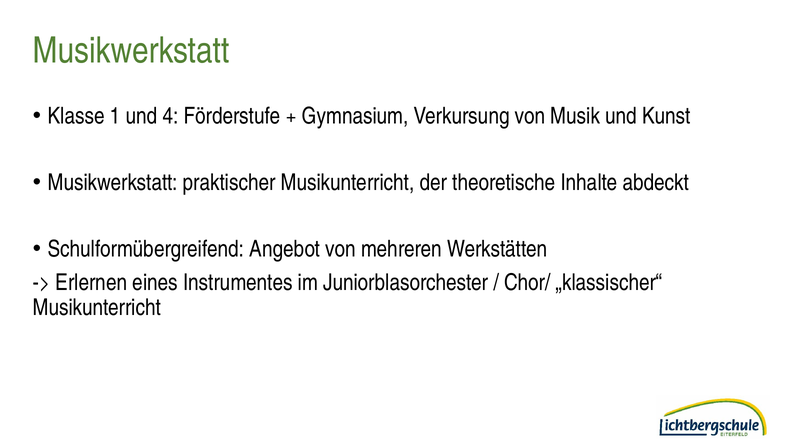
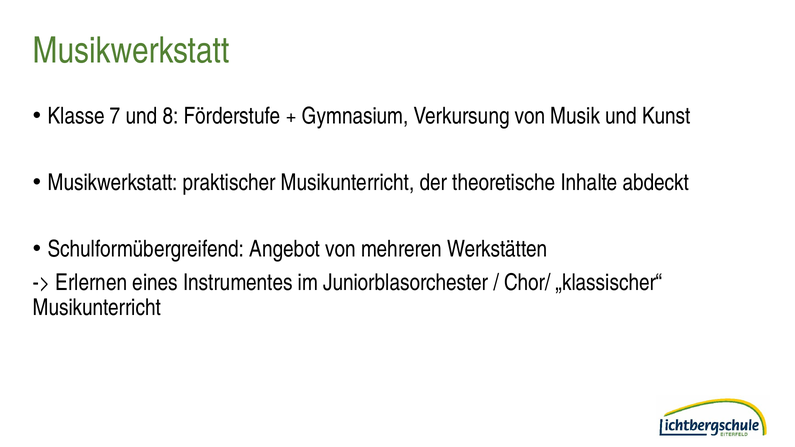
1: 1 -> 7
4: 4 -> 8
